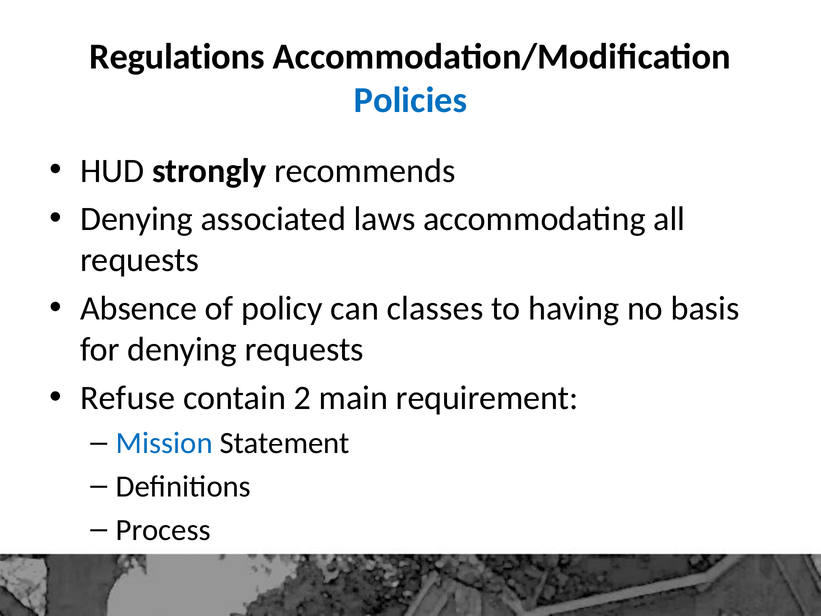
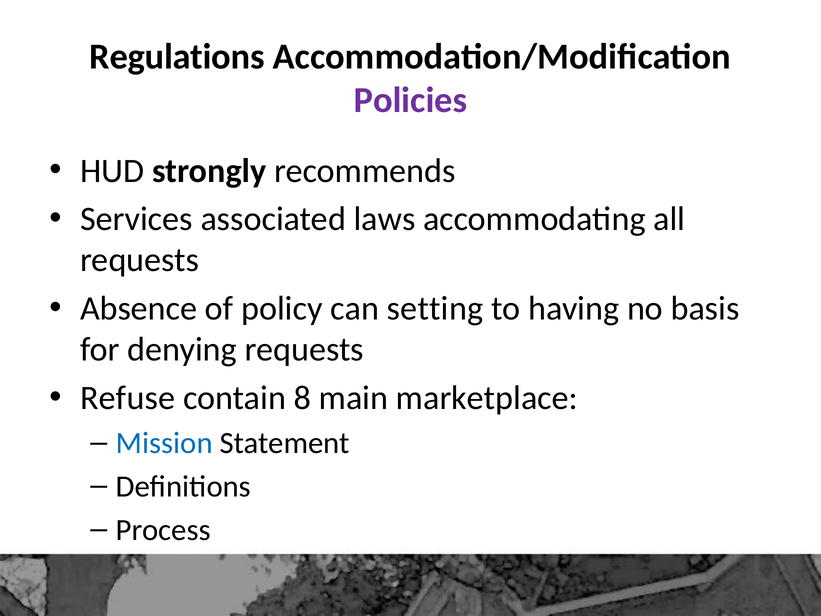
Policies colour: blue -> purple
Denying at (136, 219): Denying -> Services
classes: classes -> setting
2: 2 -> 8
requirement: requirement -> marketplace
